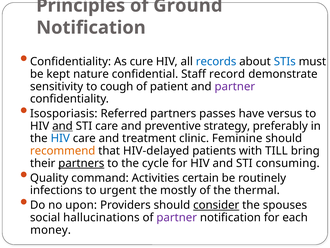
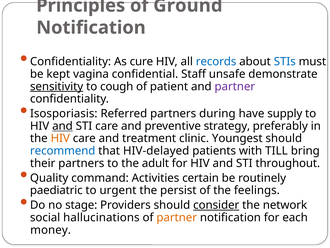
nature: nature -> vagina
record: record -> unsafe
sensitivity underline: none -> present
passes: passes -> during
versus: versus -> supply
HIV at (60, 138) colour: blue -> orange
Feminine: Feminine -> Youngest
recommend colour: orange -> blue
partners at (81, 163) underline: present -> none
cycle: cycle -> adult
consuming: consuming -> throughout
infections: infections -> paediatric
mostly: mostly -> persist
thermal: thermal -> feelings
upon: upon -> stage
spouses: spouses -> network
partner at (177, 217) colour: purple -> orange
